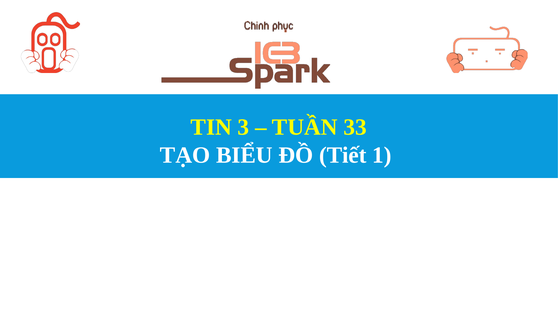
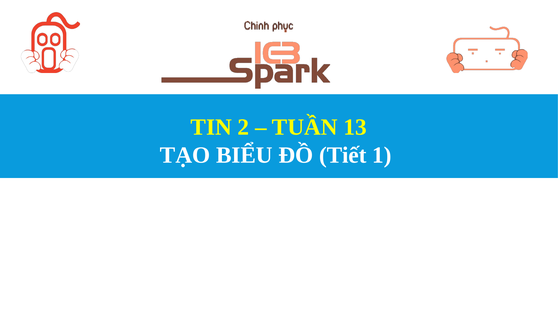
3: 3 -> 2
33: 33 -> 13
